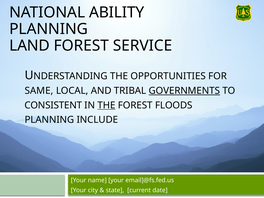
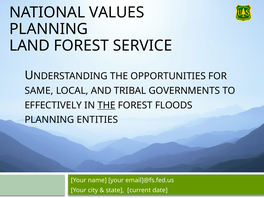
ABILITY: ABILITY -> VALUES
GOVERNMENTS underline: present -> none
CONSISTENT: CONSISTENT -> EFFECTIVELY
INCLUDE: INCLUDE -> ENTITIES
